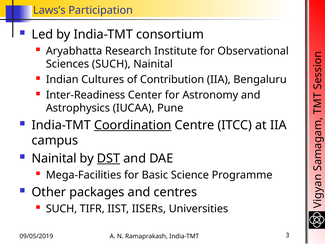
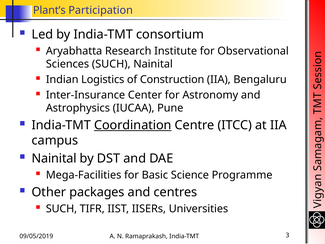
Laws’s: Laws’s -> Plant’s
Cultures: Cultures -> Logistics
Contribution: Contribution -> Construction
Inter-Readiness: Inter-Readiness -> Inter-Insurance
DST underline: present -> none
